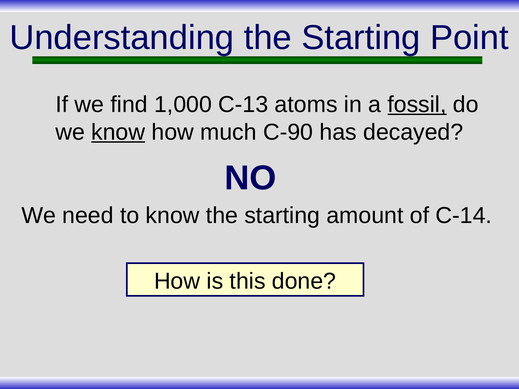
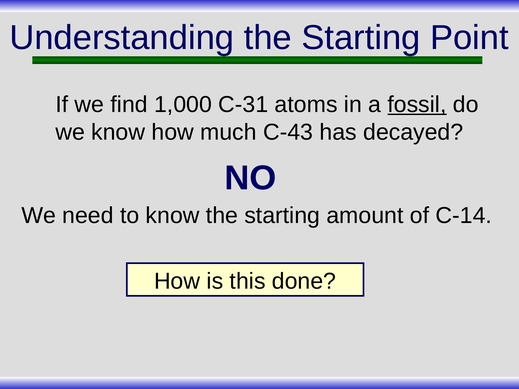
C-13: C-13 -> C-31
know at (118, 132) underline: present -> none
C-90: C-90 -> C-43
